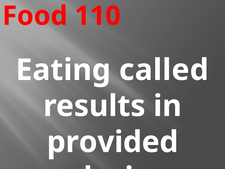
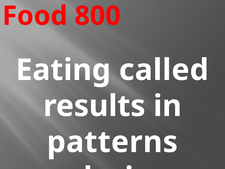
110: 110 -> 800
provided: provided -> patterns
